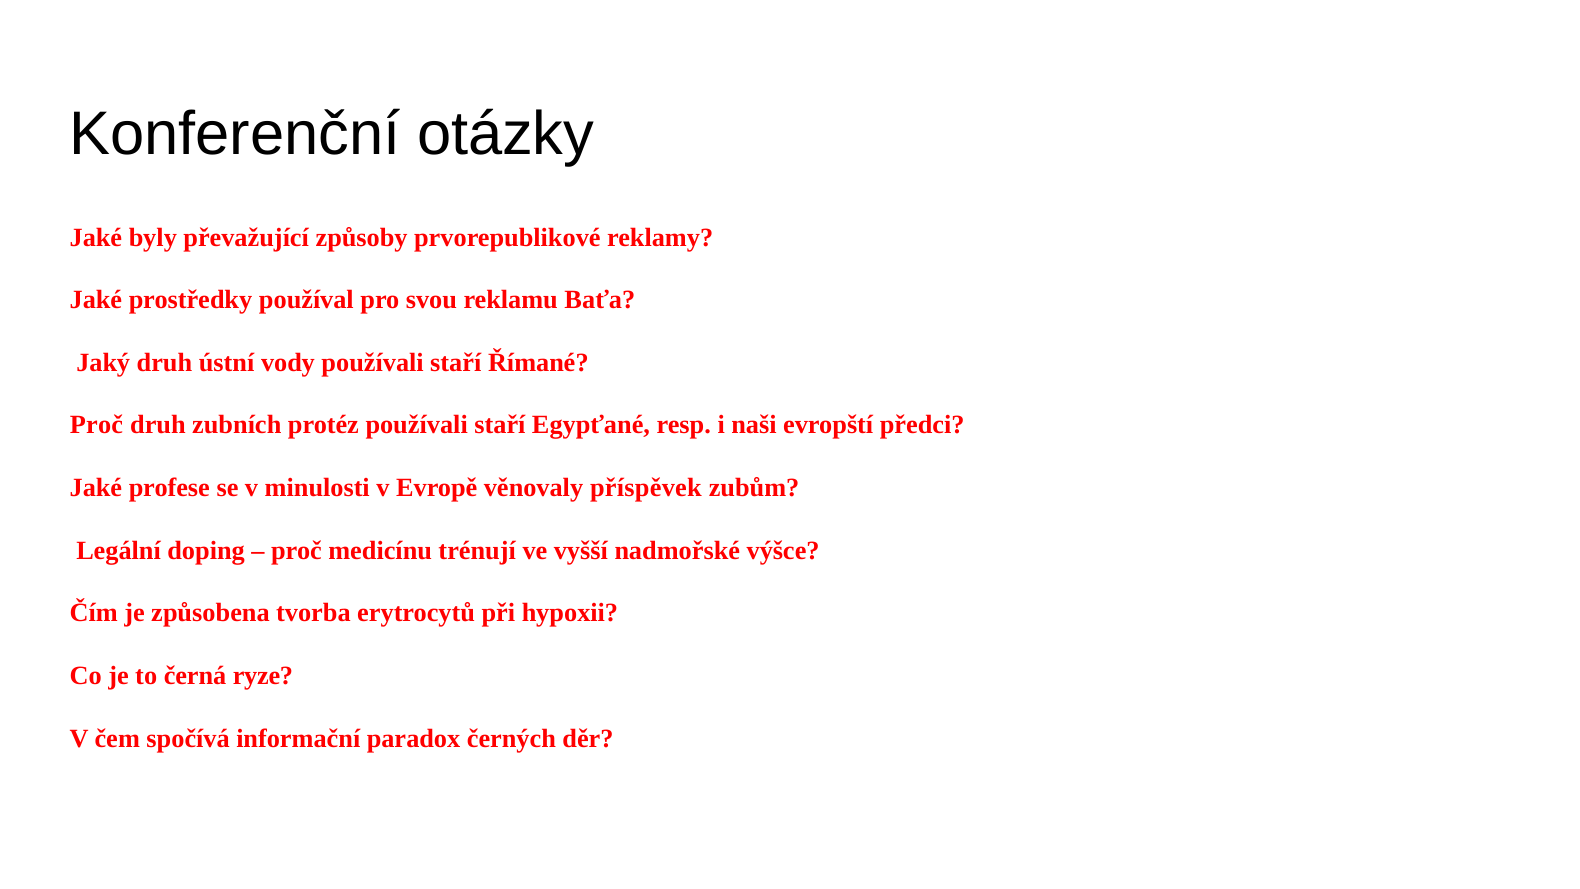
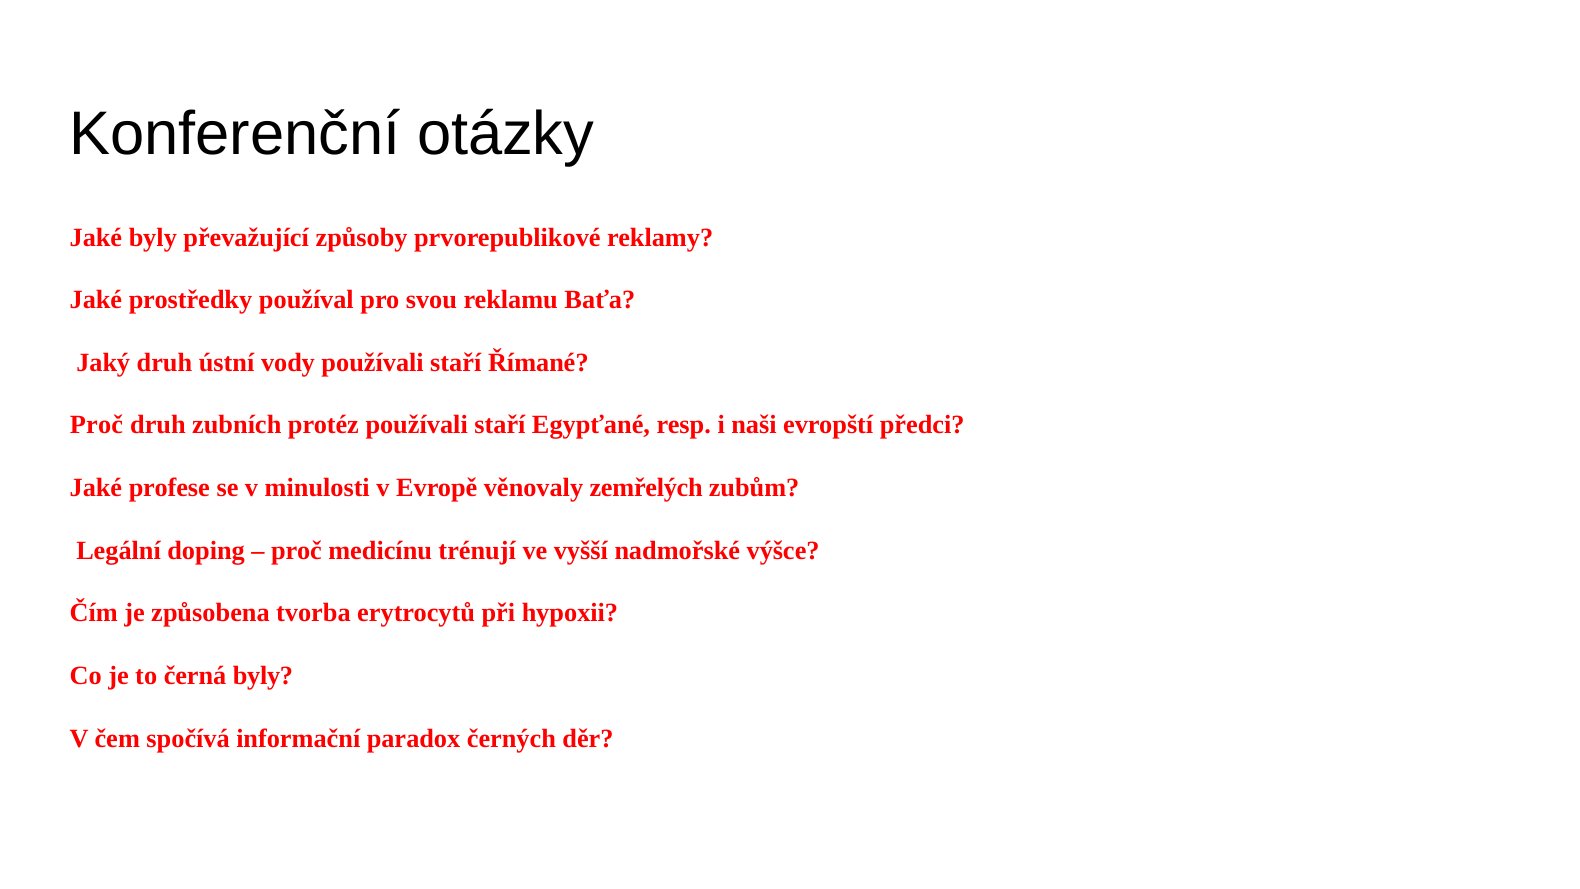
příspěvek: příspěvek -> zemřelých
černá ryze: ryze -> byly
